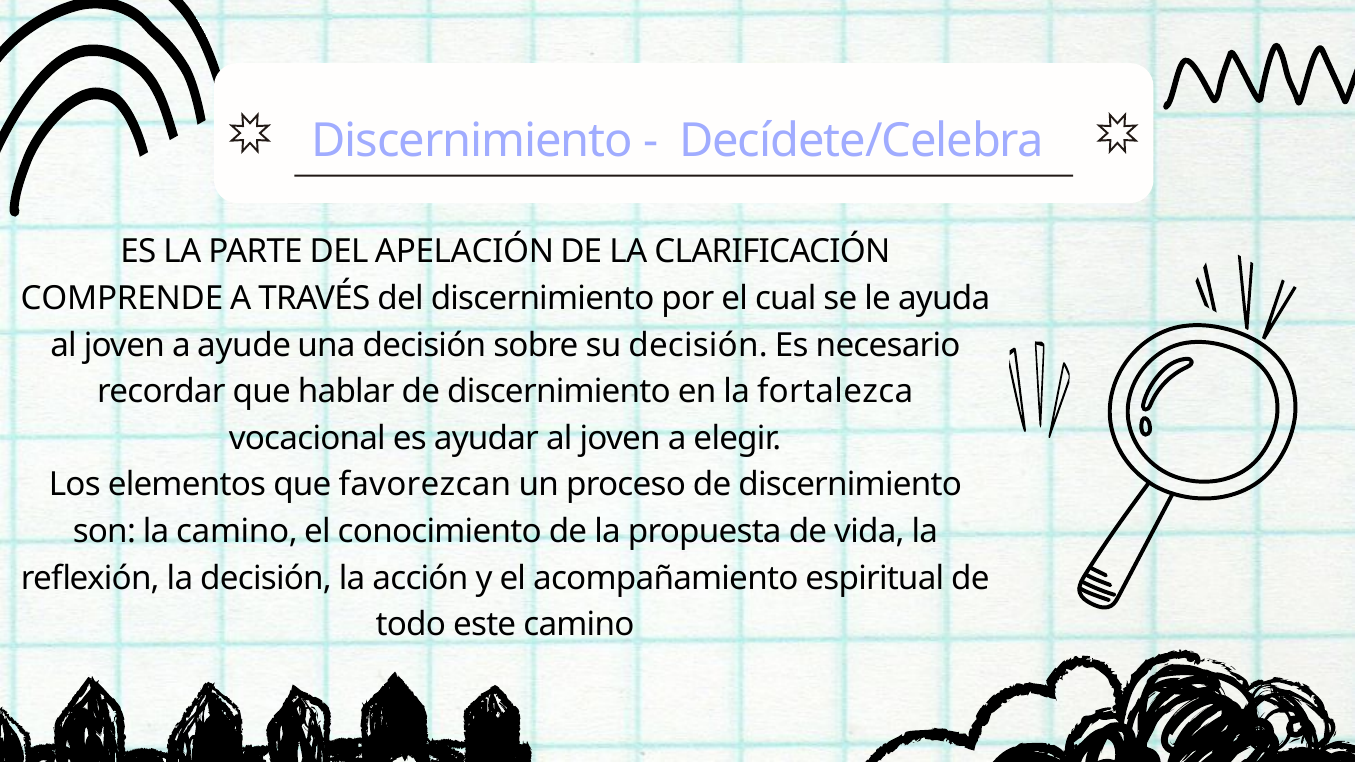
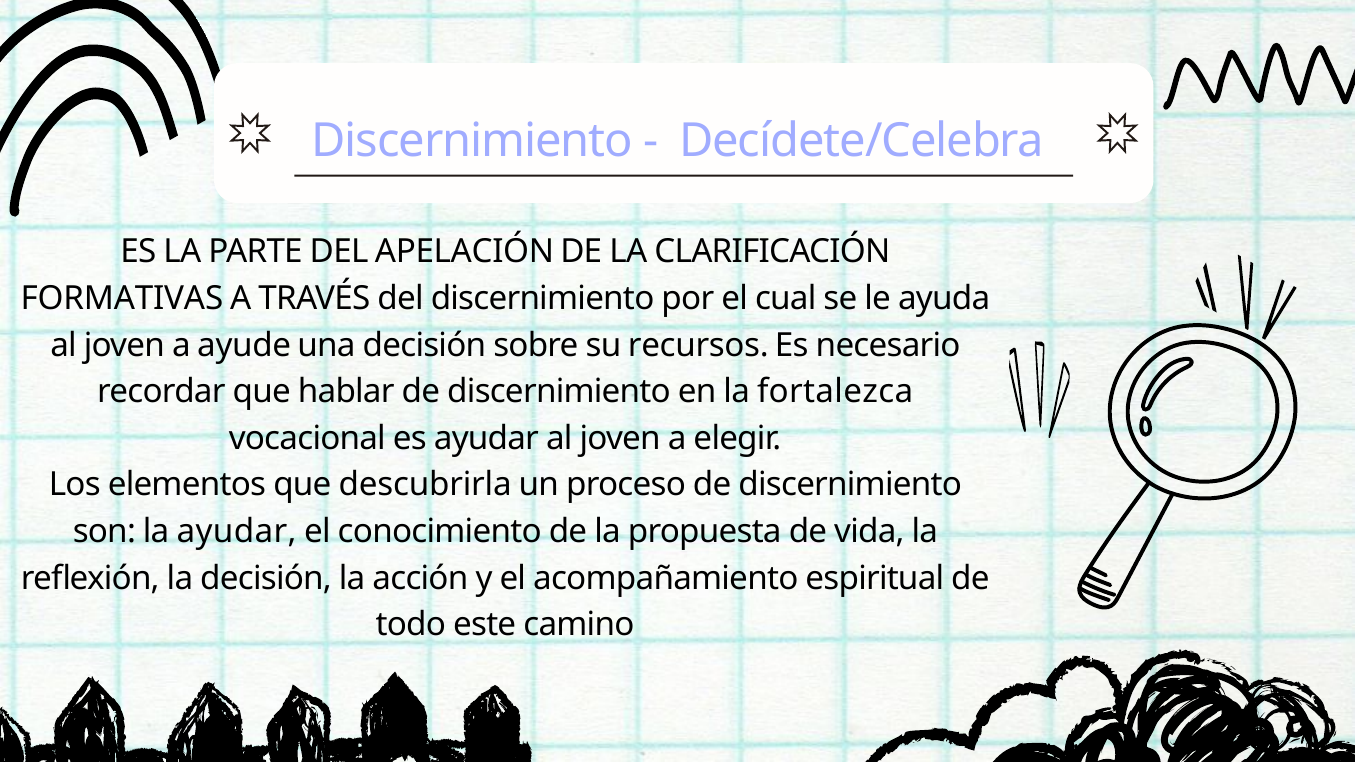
COMPRENDE: COMPRENDE -> FORMATIVAS
su decisión: decisión -> recursos
favorezcan: favorezcan -> descubrirla
la camino: camino -> ayudar
